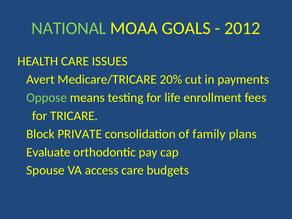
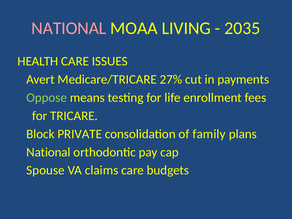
NATIONAL at (69, 28) colour: light green -> pink
GOALS: GOALS -> LIVING
2012: 2012 -> 2035
20%: 20% -> 27%
Evaluate at (48, 152): Evaluate -> National
access: access -> claims
